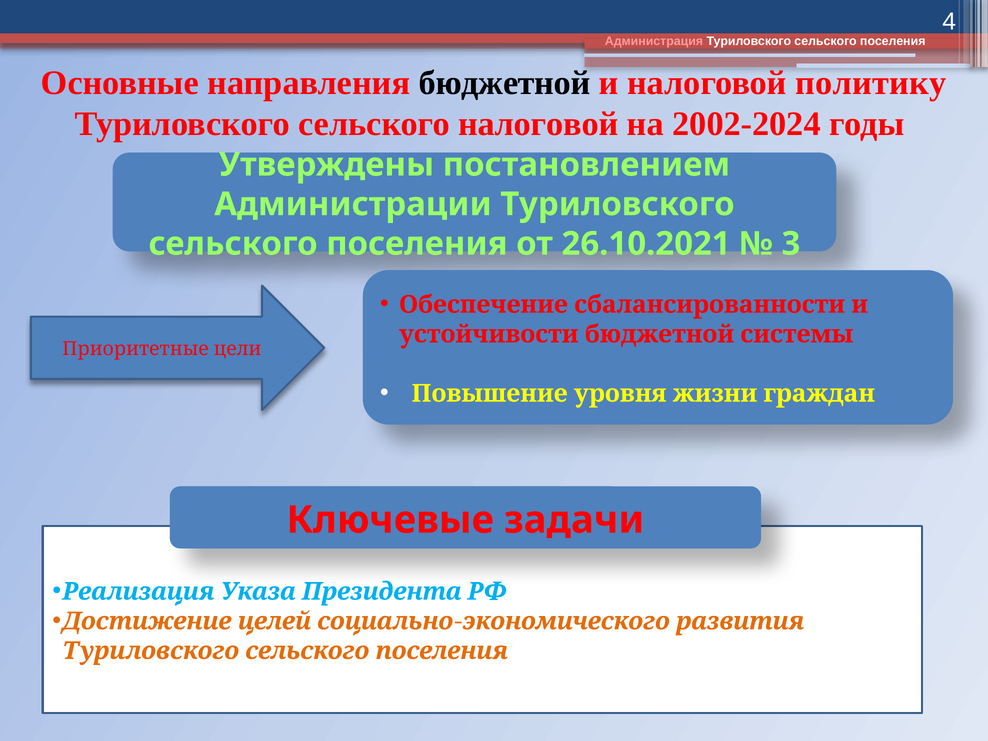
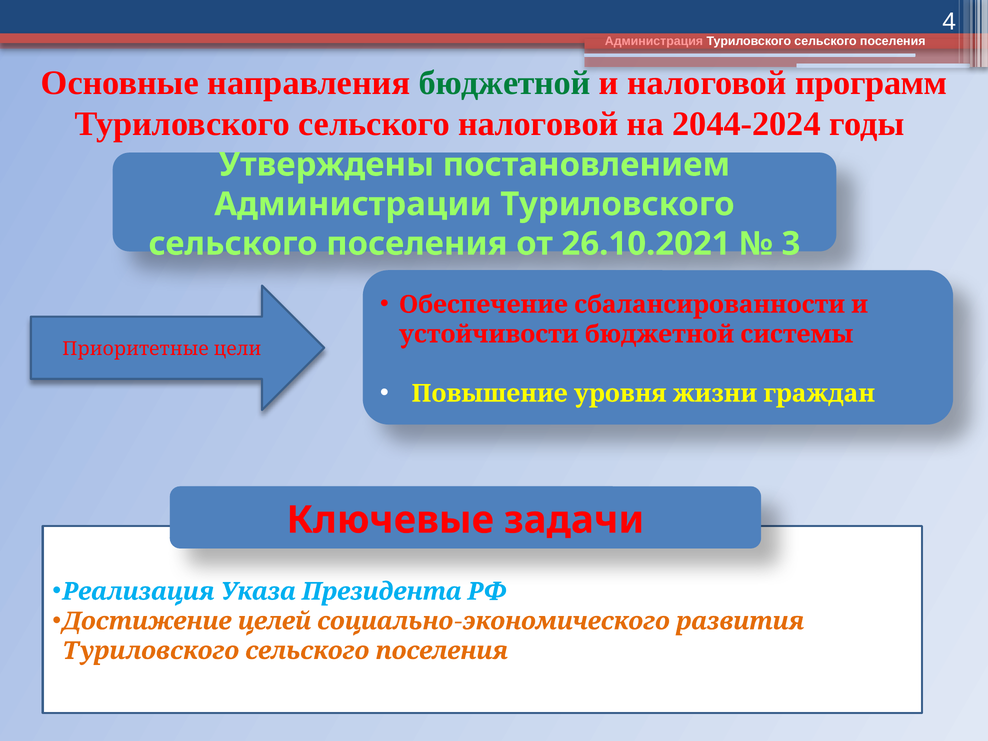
бюджетной at (505, 83) colour: black -> green
политику: политику -> программ
2002-2024: 2002-2024 -> 2044-2024
